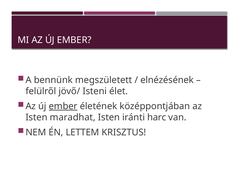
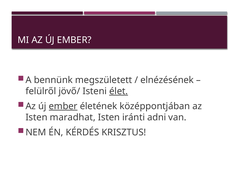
élet underline: none -> present
harc: harc -> adni
LETTEM: LETTEM -> KÉRDÉS
